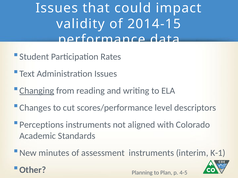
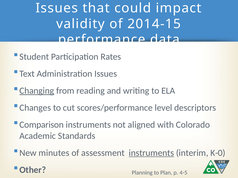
Perceptions: Perceptions -> Comparison
instruments at (151, 153) underline: none -> present
K-1: K-1 -> K-0
